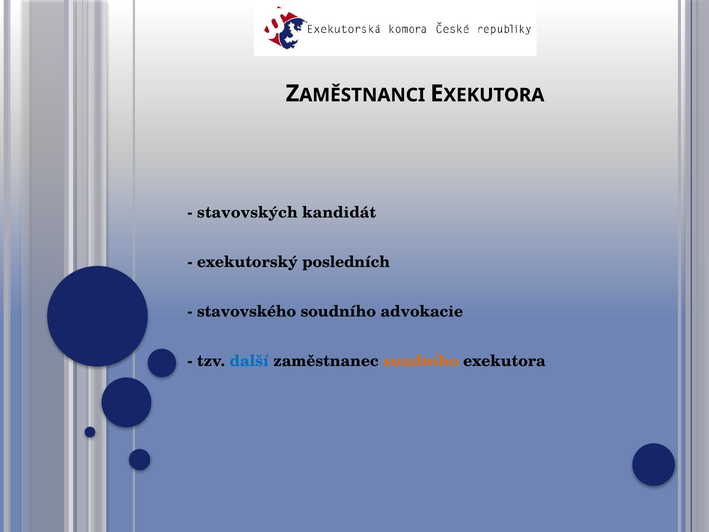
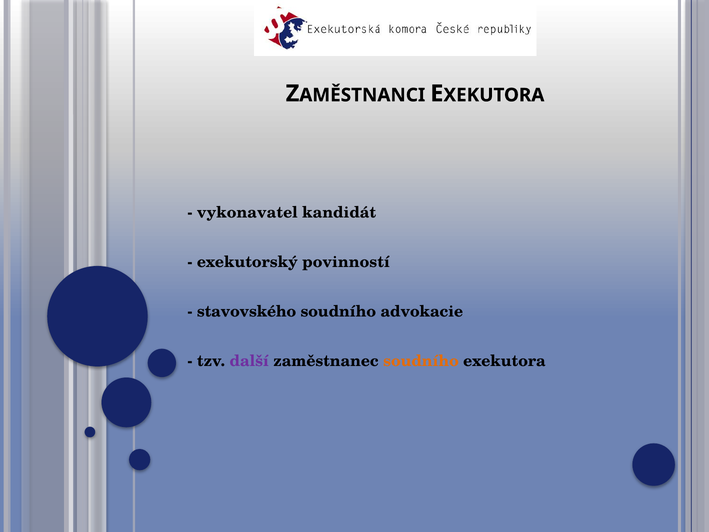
stavovských: stavovských -> vykonavatel
posledních: posledních -> povinností
další colour: blue -> purple
